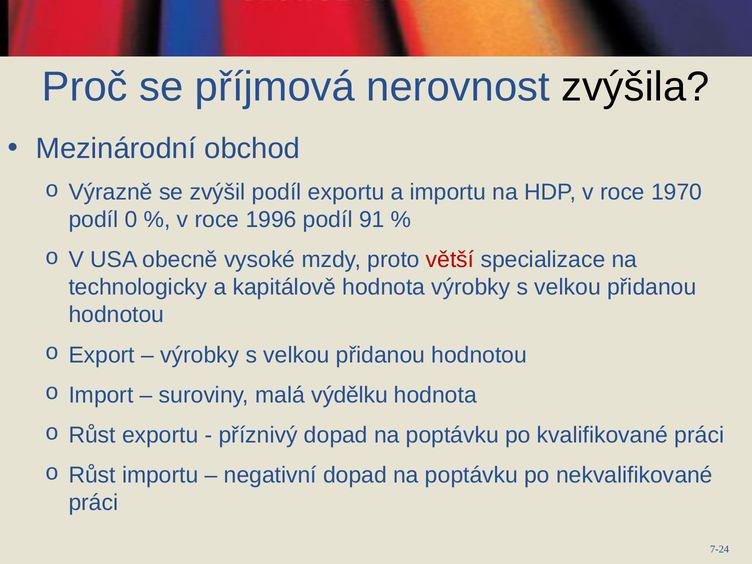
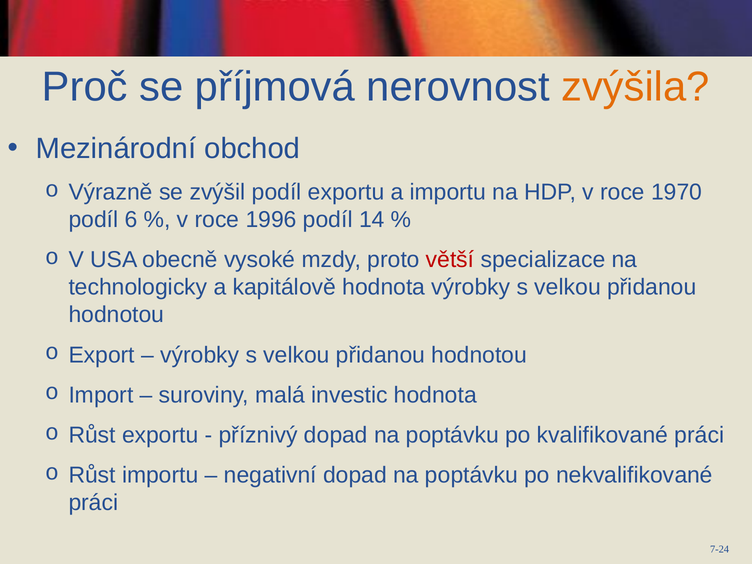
zvýšila colour: black -> orange
0: 0 -> 6
91: 91 -> 14
výdělku: výdělku -> investic
